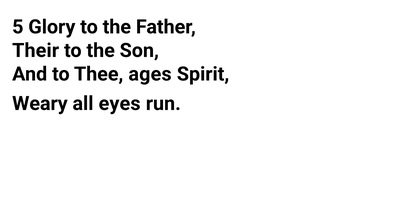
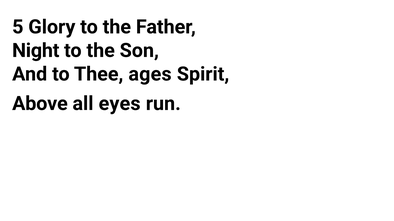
Their: Their -> Night
Weary: Weary -> Above
